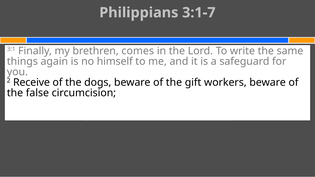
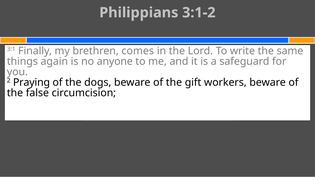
3:1-7: 3:1-7 -> 3:1-2
himself: himself -> anyone
Receive: Receive -> Praying
